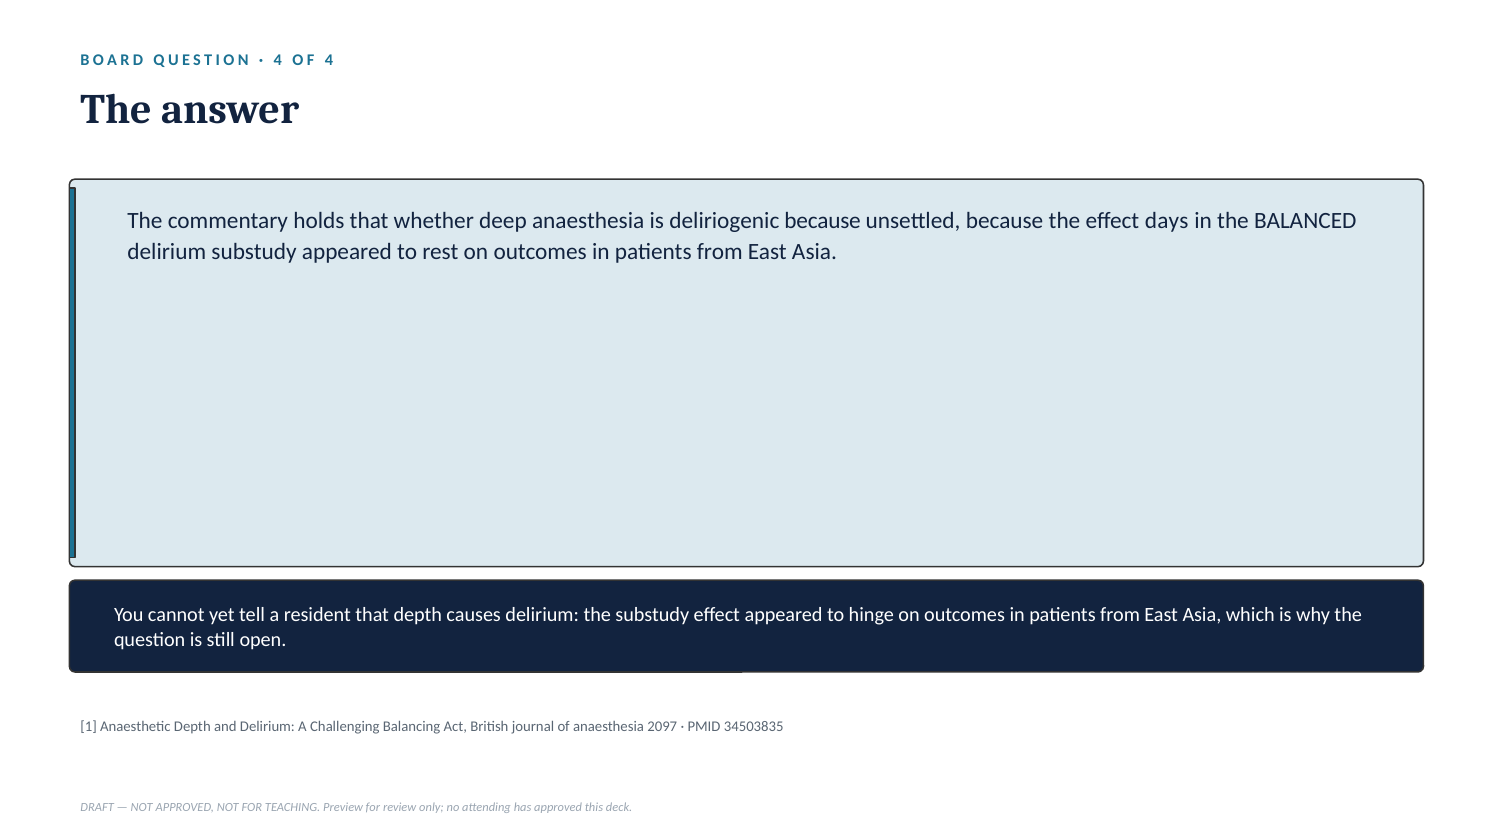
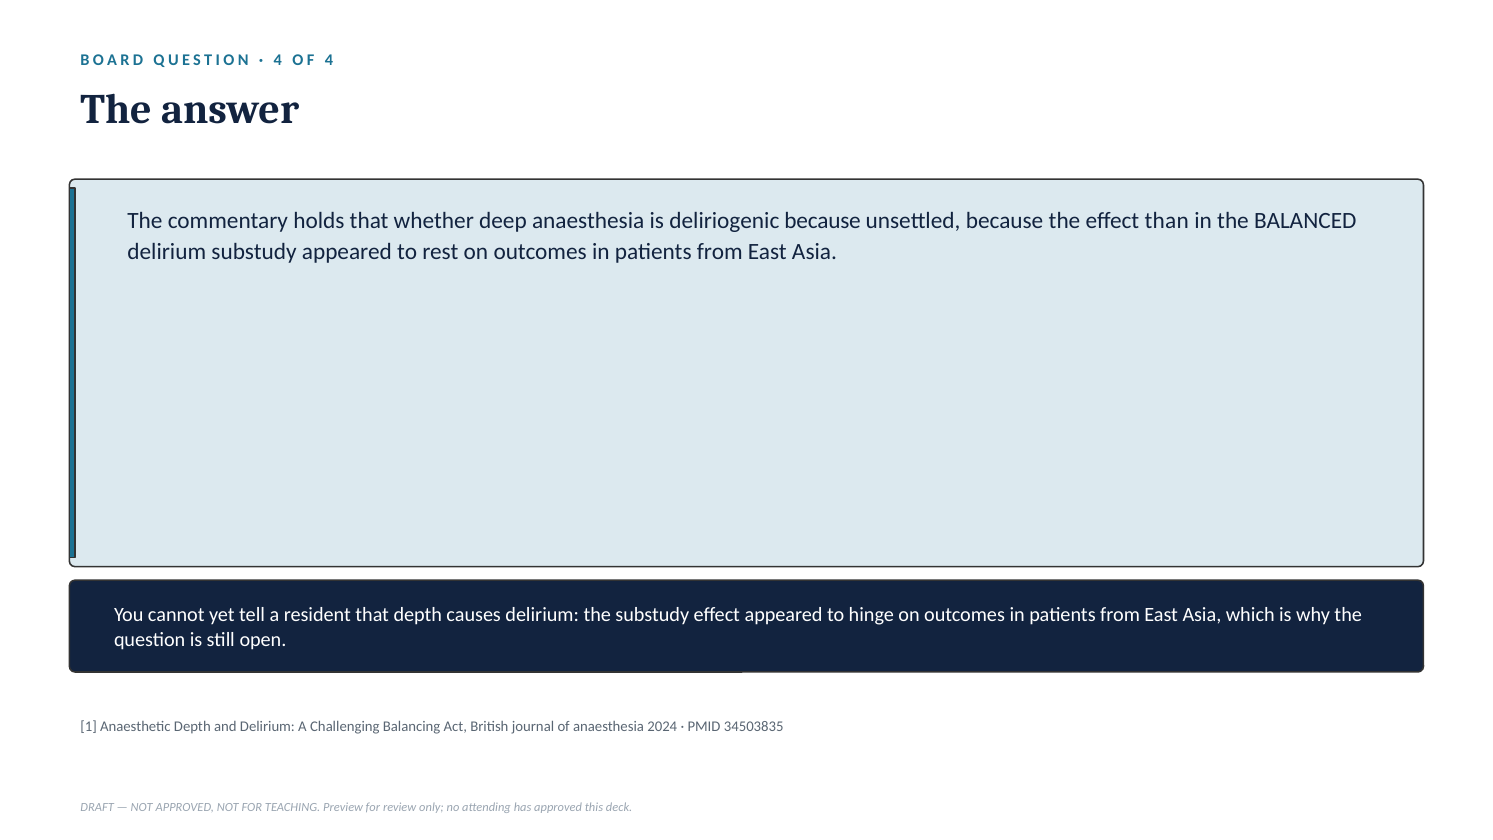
days: days -> than
2097: 2097 -> 2024
